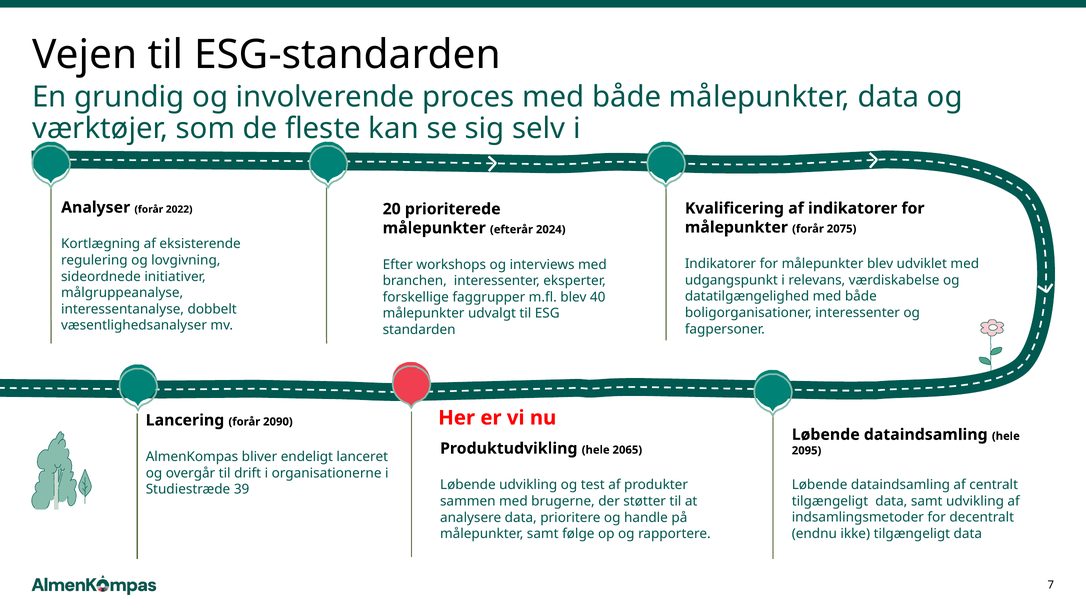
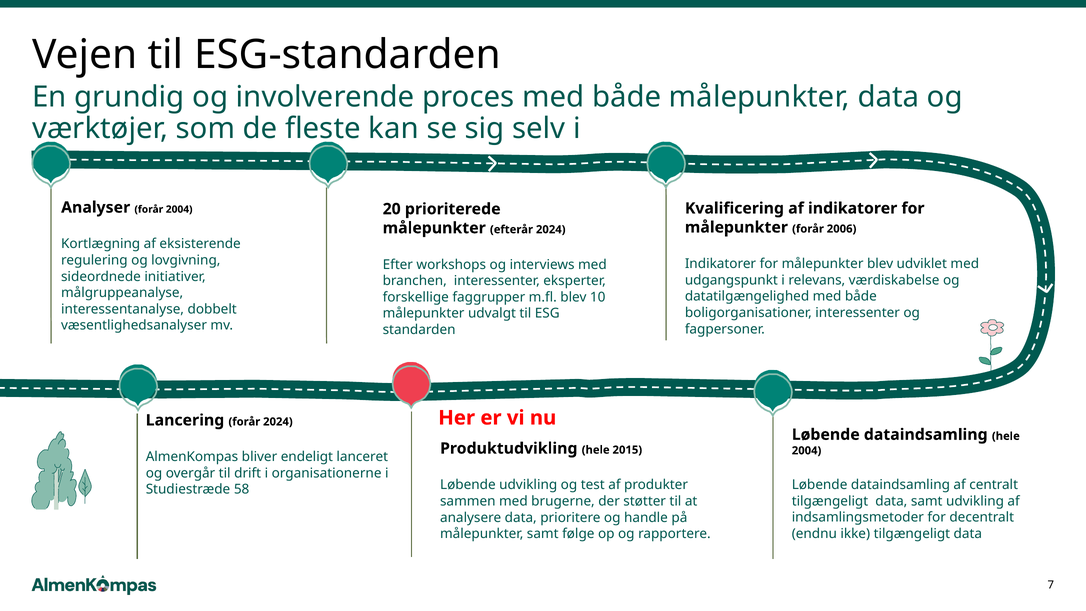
forår 2022: 2022 -> 2004
2075: 2075 -> 2006
40: 40 -> 10
forår 2090: 2090 -> 2024
2065: 2065 -> 2015
2095 at (807, 451): 2095 -> 2004
39: 39 -> 58
